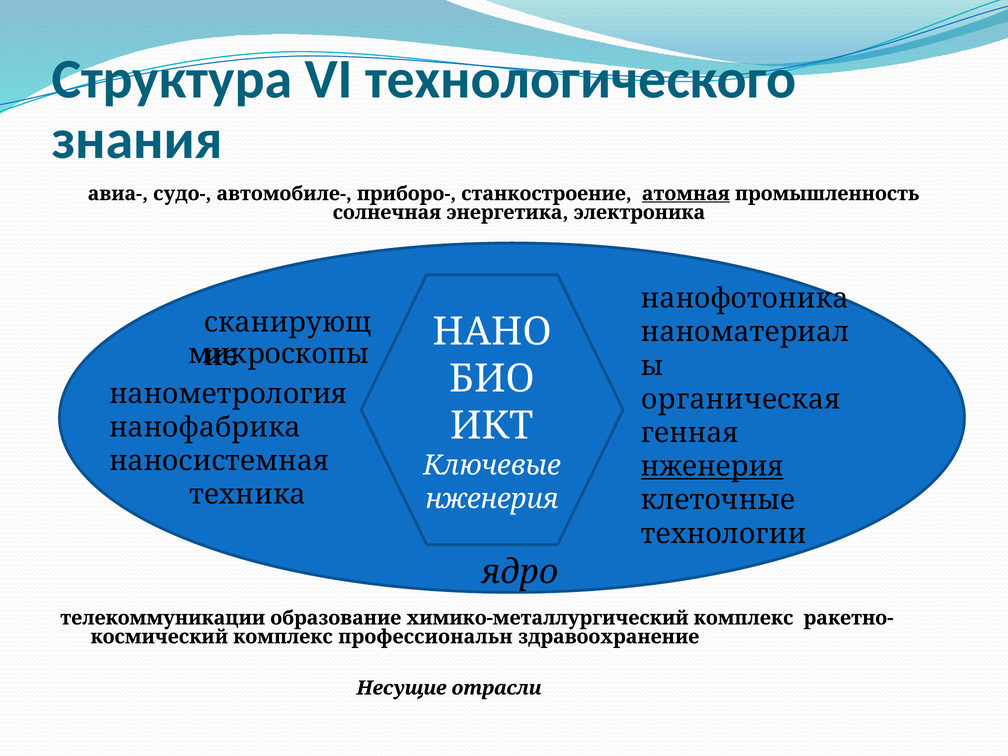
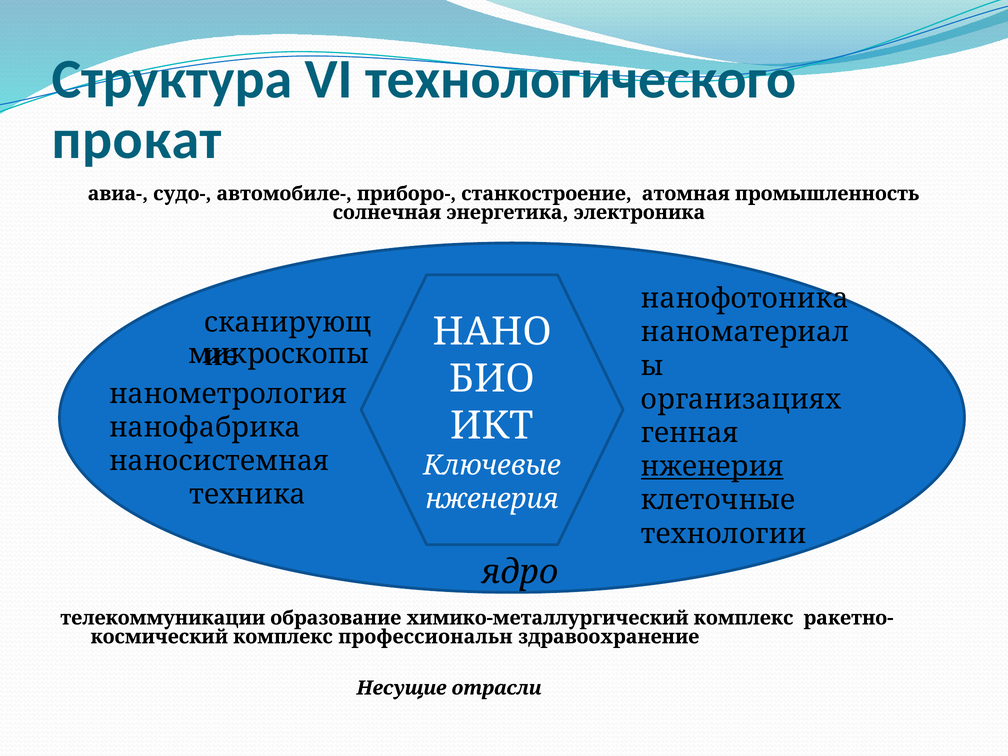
знания: знания -> прокат
атомная underline: present -> none
органическая: органическая -> организациях
